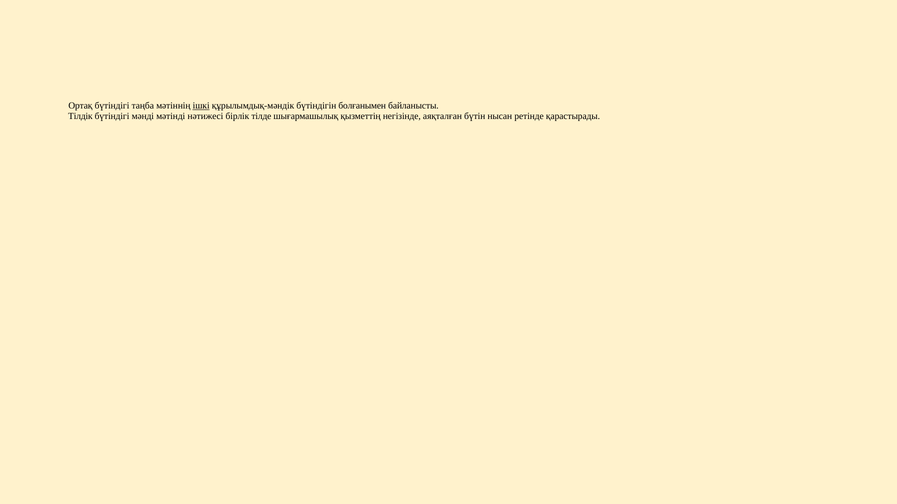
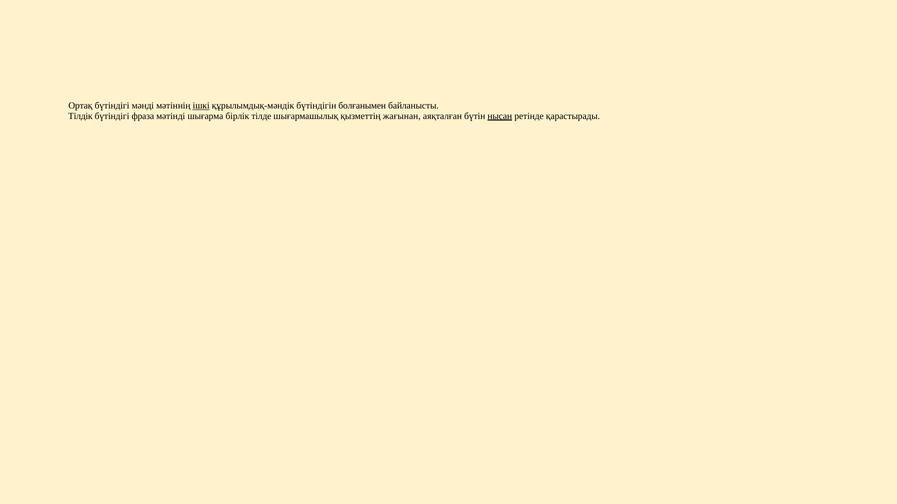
таңба: таңба -> мәнді
мәнді: мәнді -> фраза
нәтижесі: нәтижесі -> шығарма
негізінде: негізінде -> жағынан
нысан underline: none -> present
